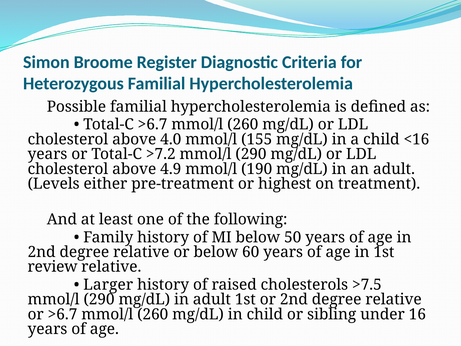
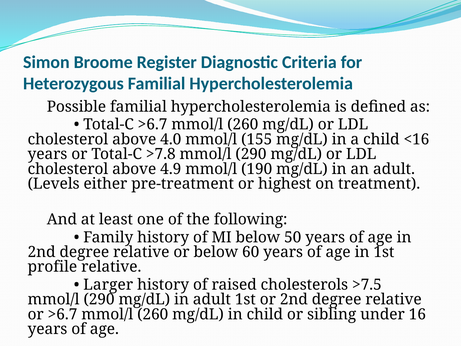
>7.2: >7.2 -> >7.8
review: review -> profile
